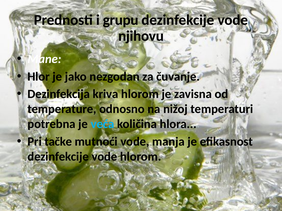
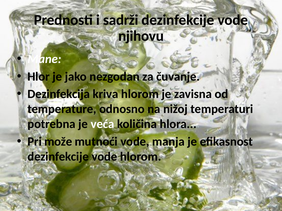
grupu: grupu -> sadrži
veća colour: light blue -> white
tačke: tačke -> može
